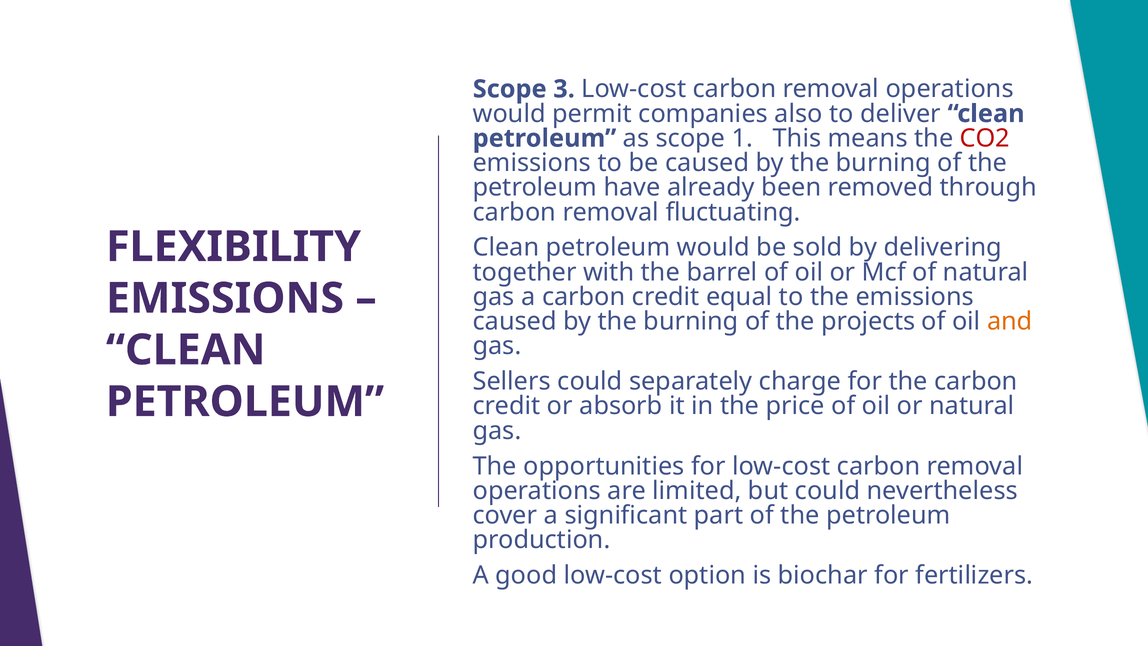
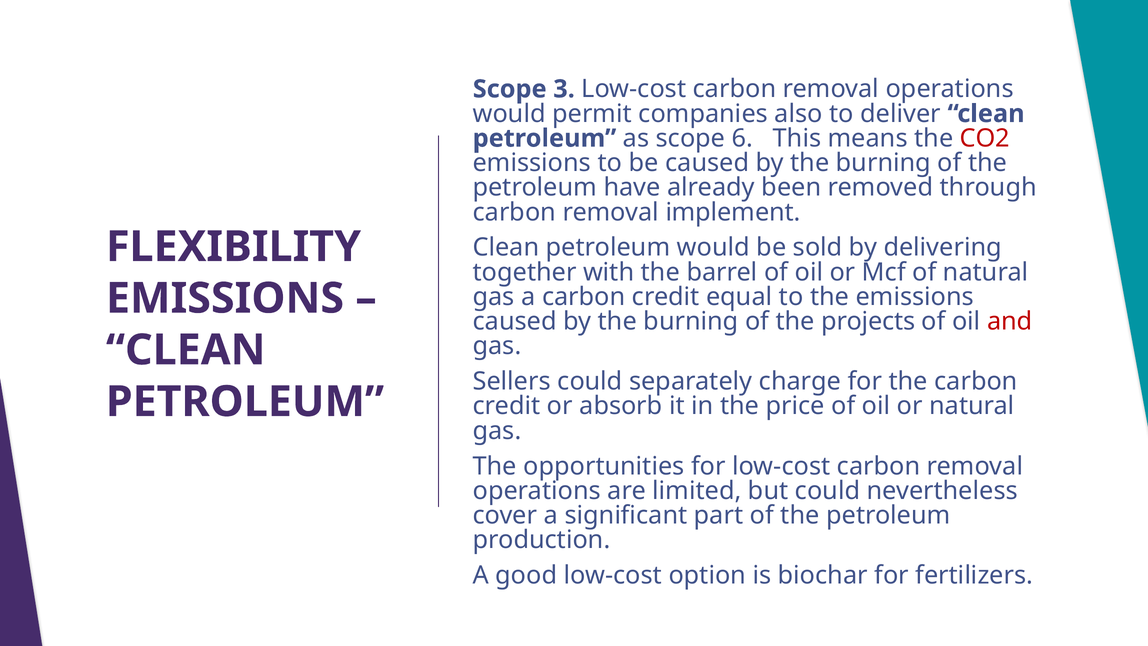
1: 1 -> 6
fluctuating: fluctuating -> implement
and colour: orange -> red
